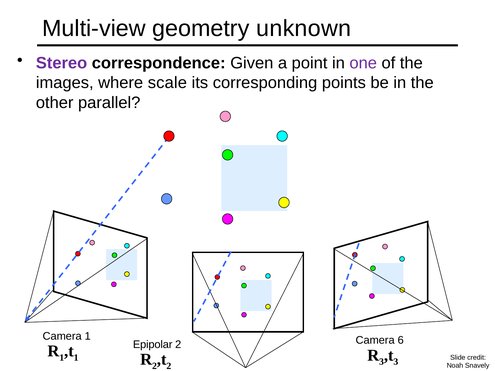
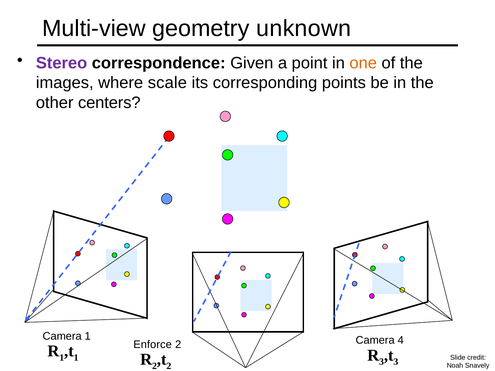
one colour: purple -> orange
parallel: parallel -> centers
6: 6 -> 4
Epipolar: Epipolar -> Enforce
